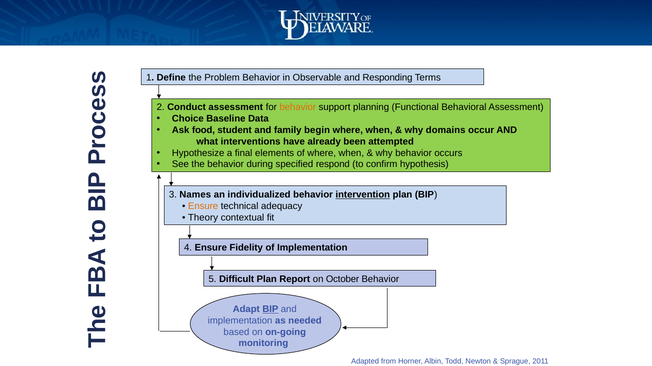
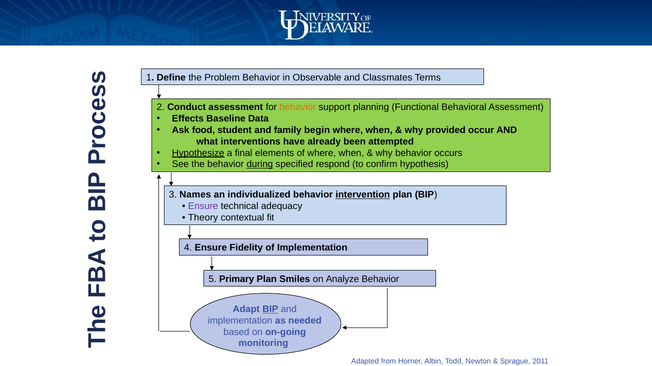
Responding: Responding -> Classmates
Choice: Choice -> Effects
domains: domains -> provided
Hypothesize underline: none -> present
during underline: none -> present
Ensure at (203, 207) colour: orange -> purple
Difficult: Difficult -> Primary
Report: Report -> Smiles
October: October -> Analyze
